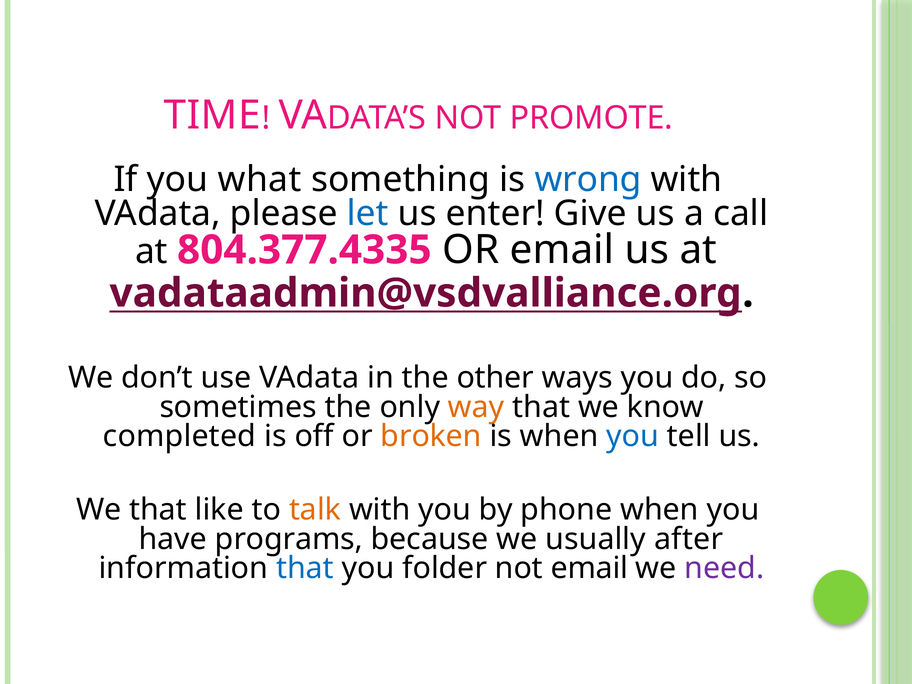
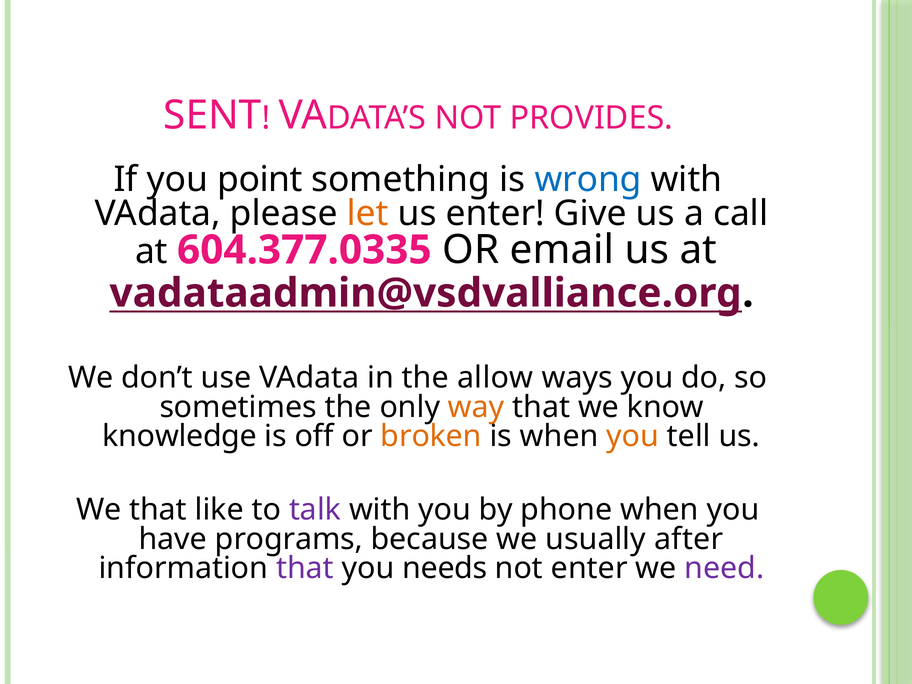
TIME: TIME -> SENT
PROMOTE: PROMOTE -> PROVIDES
what: what -> point
let colour: blue -> orange
804.377.4335: 804.377.4335 -> 604.377.0335
other: other -> allow
completed: completed -> knowledge
you at (633, 436) colour: blue -> orange
talk colour: orange -> purple
that at (305, 568) colour: blue -> purple
folder: folder -> needs
not email: email -> enter
